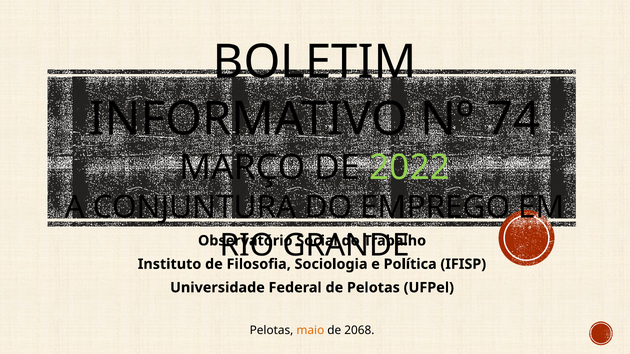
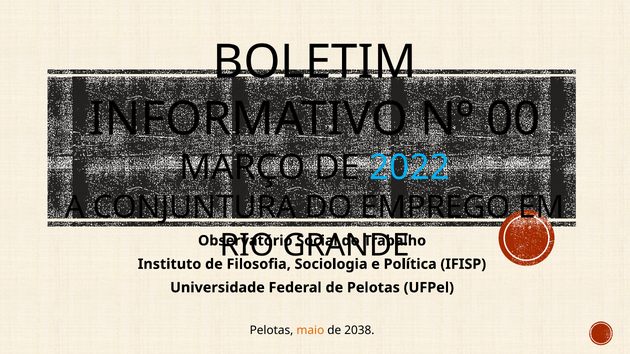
74: 74 -> 00
2022 colour: light green -> light blue
2068: 2068 -> 2038
